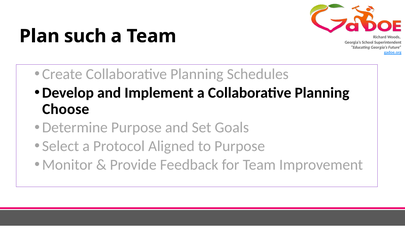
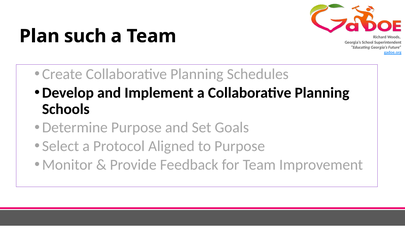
Choose: Choose -> Schools
